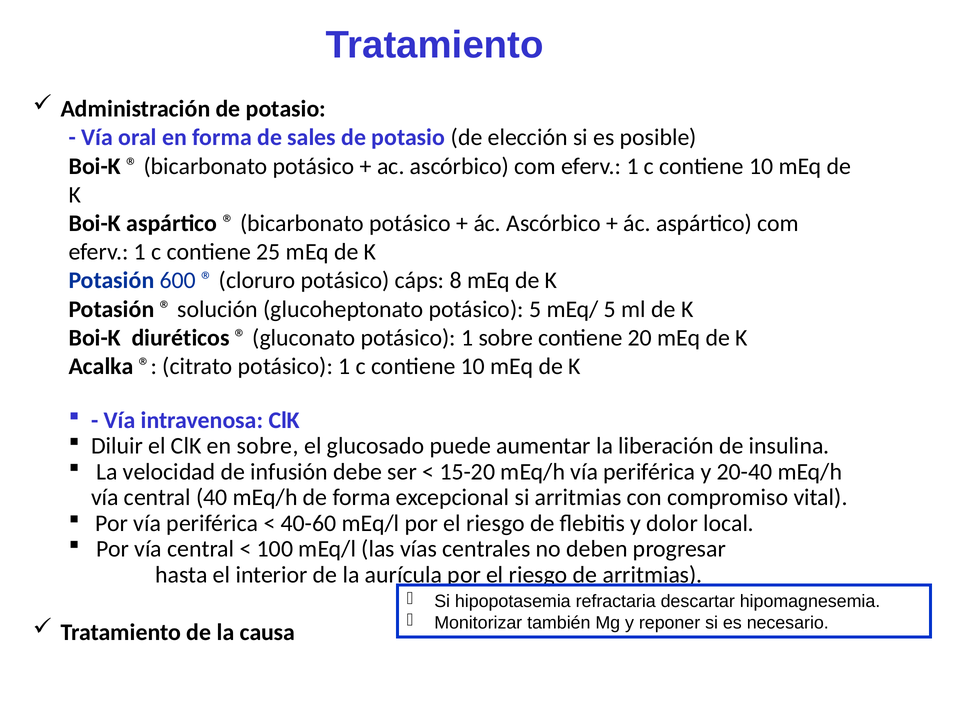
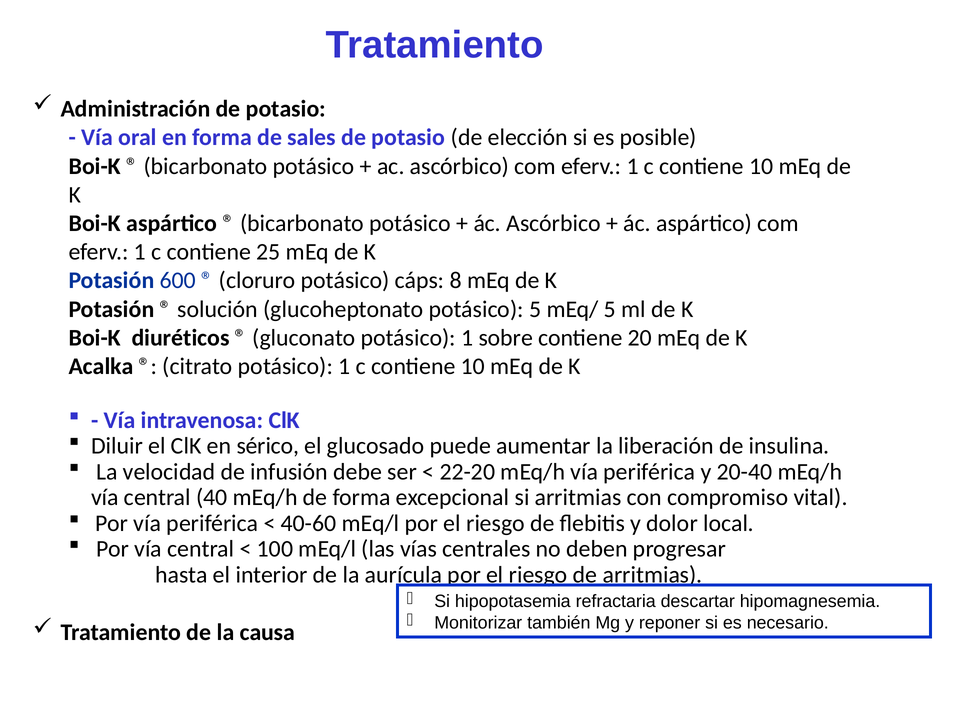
en sobre: sobre -> sérico
15-20: 15-20 -> 22-20
